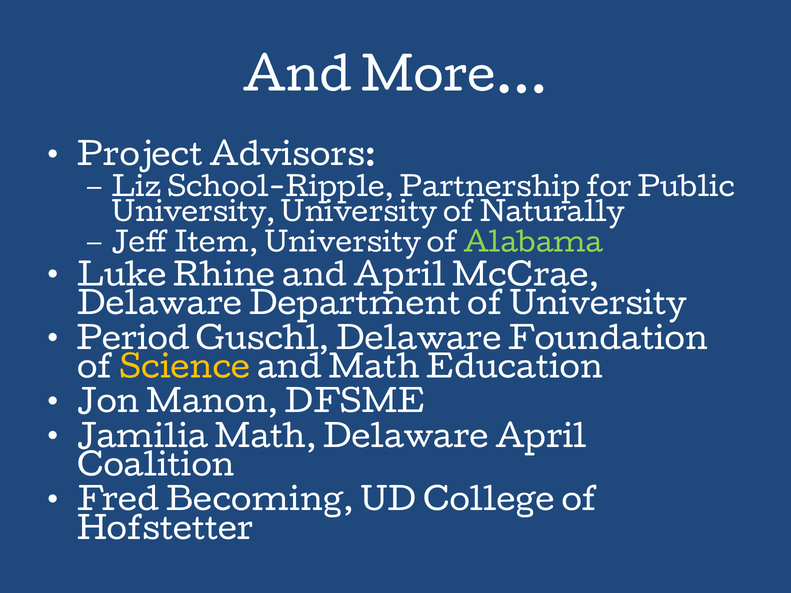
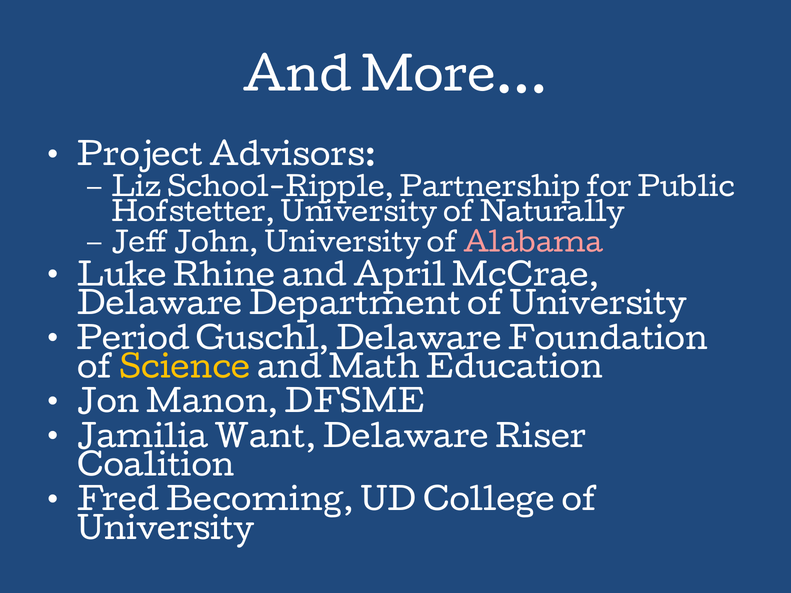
University at (193, 213): University -> Hofstetter
Item: Item -> John
Alabama colour: light green -> pink
Jamilia Math: Math -> Want
Delaware April: April -> Riser
Hofstetter at (165, 530): Hofstetter -> University
